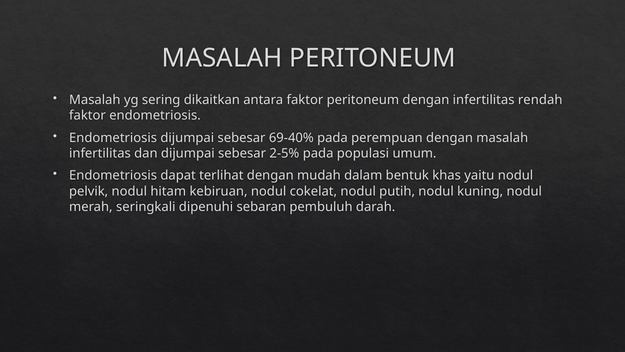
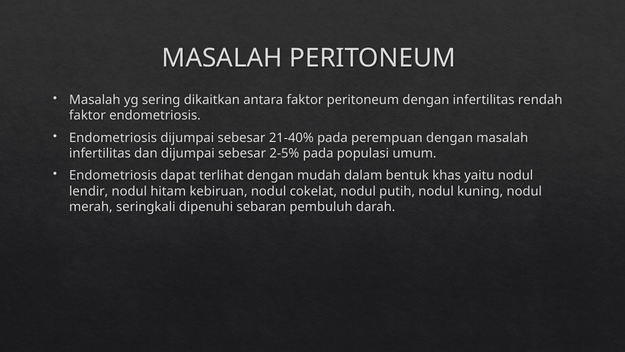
69-40%: 69-40% -> 21-40%
pelvik: pelvik -> lendir
